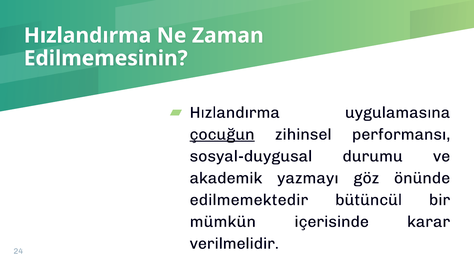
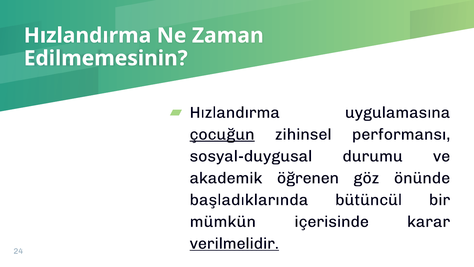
yazmayı: yazmayı -> öğrenen
edilmemektedir: edilmemektedir -> başladıklarında
verilmelidir underline: none -> present
